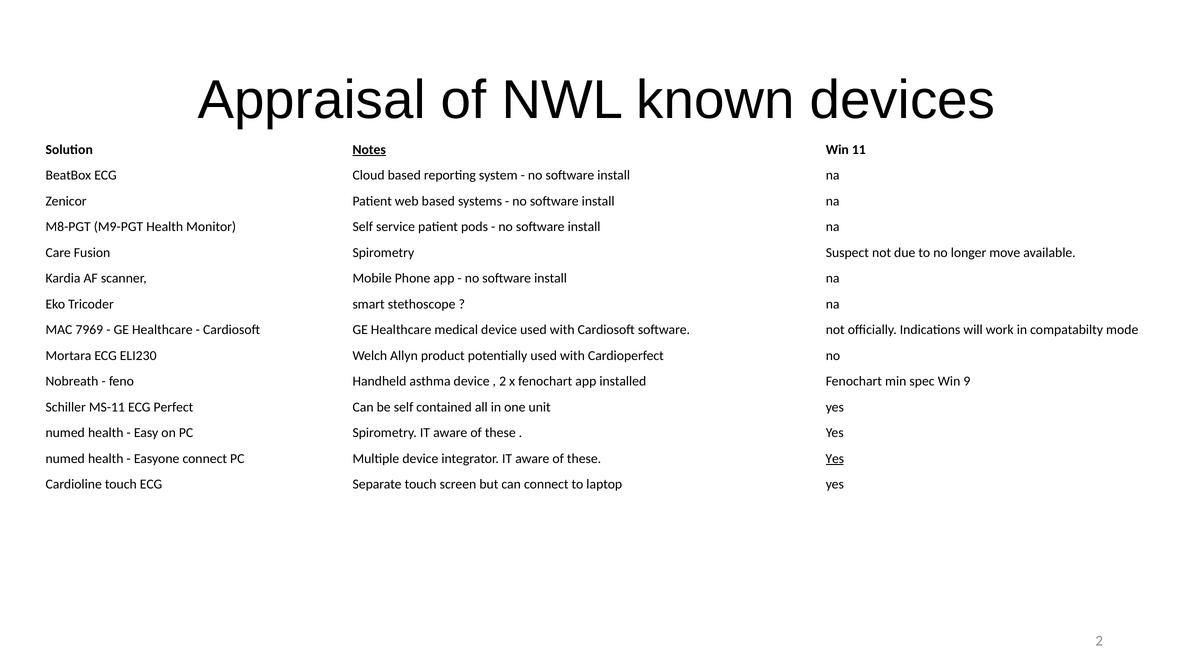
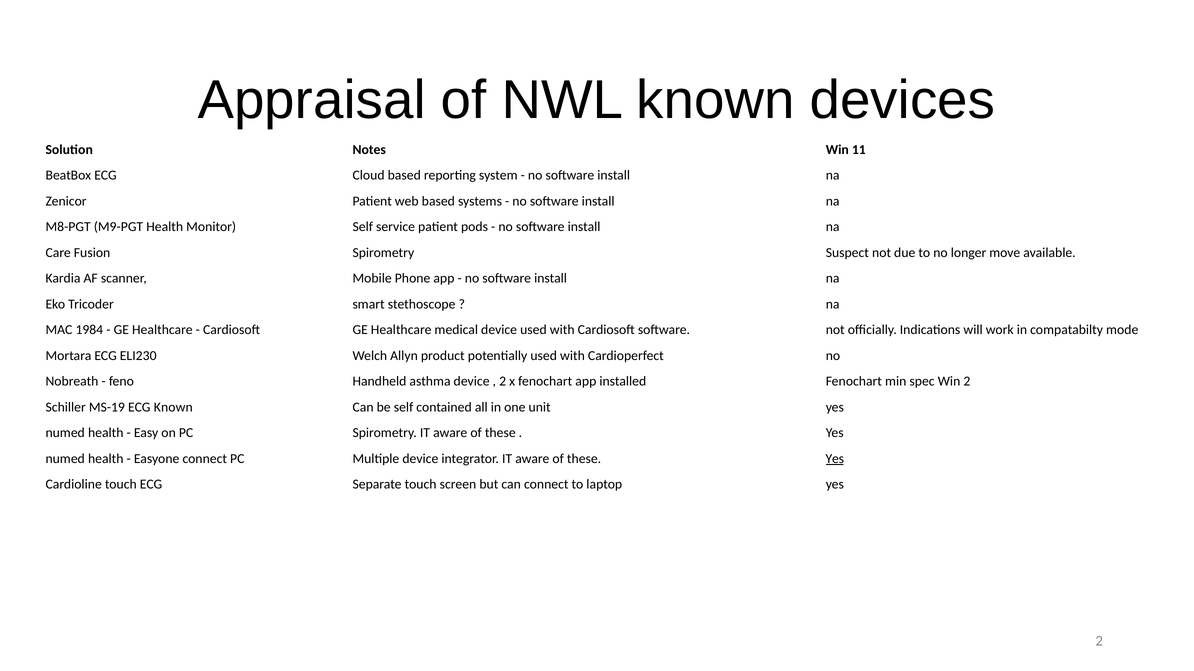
Notes underline: present -> none
7969: 7969 -> 1984
Win 9: 9 -> 2
MS-11: MS-11 -> MS-19
ECG Perfect: Perfect -> Known
